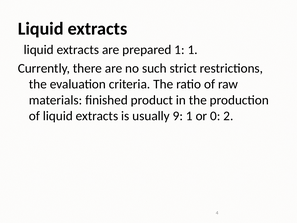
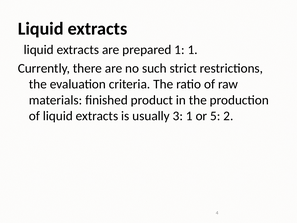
9: 9 -> 3
0: 0 -> 5
